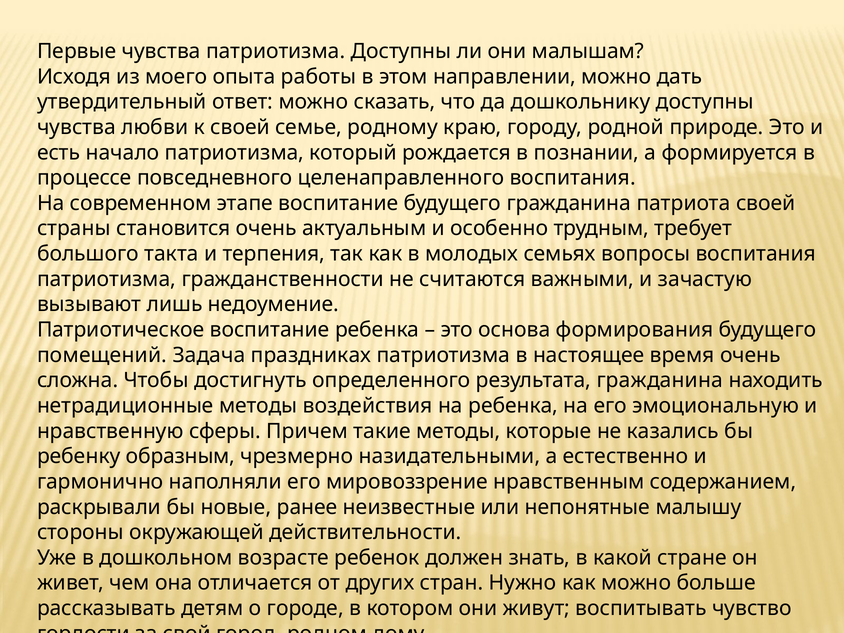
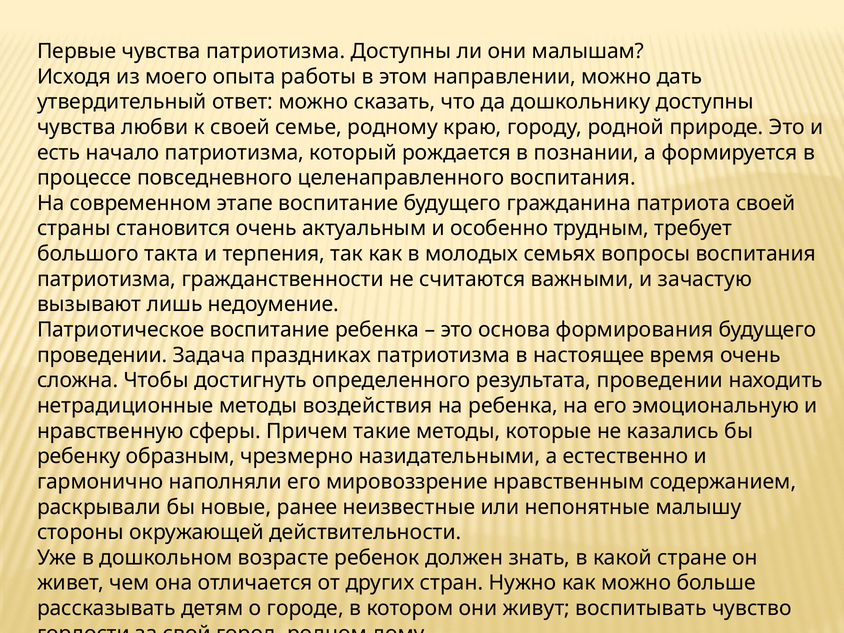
помещений at (102, 355): помещений -> проведении
результата гражданина: гражданина -> проведении
